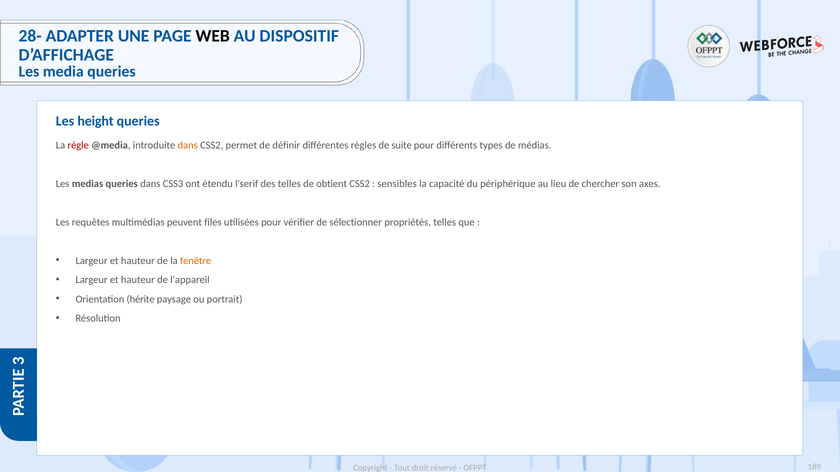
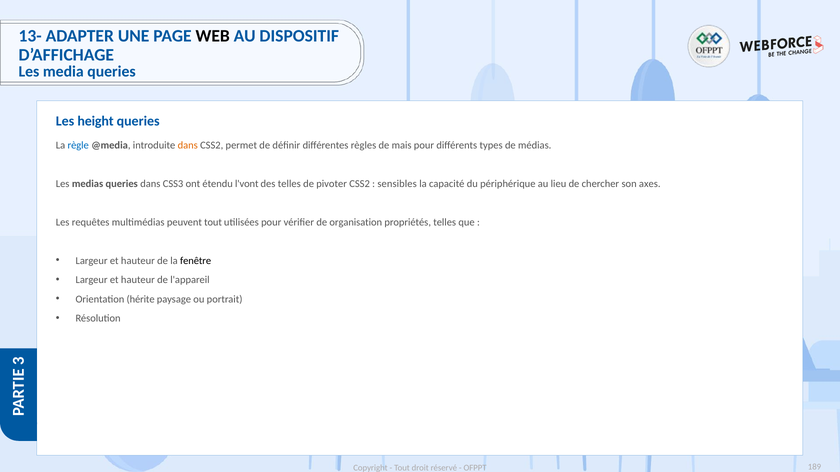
28-: 28- -> 13-
règle colour: red -> blue
suite: suite -> mais
l'serif: l'serif -> l'vont
obtient: obtient -> pivoter
peuvent files: files -> tout
sélectionner: sélectionner -> organisation
fenêtre colour: orange -> black
